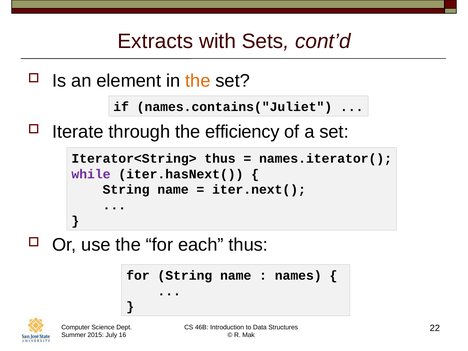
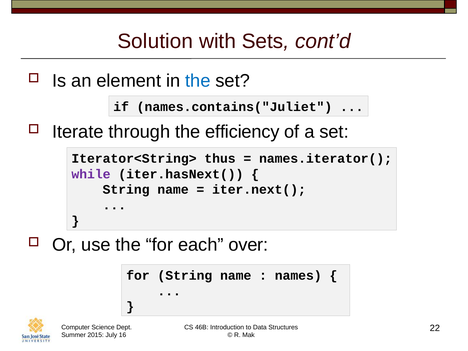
Extracts: Extracts -> Solution
the at (198, 81) colour: orange -> blue
each thus: thus -> over
